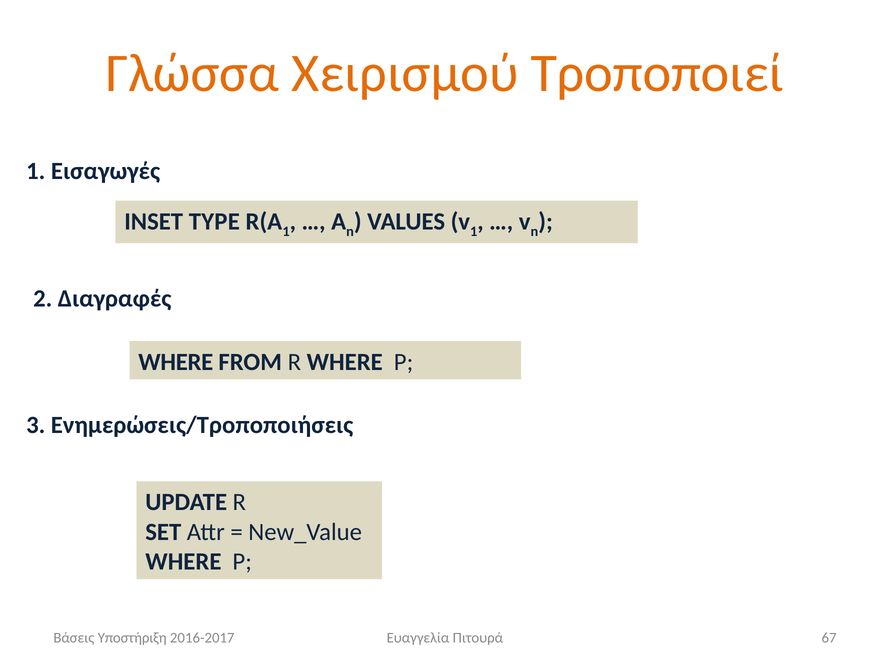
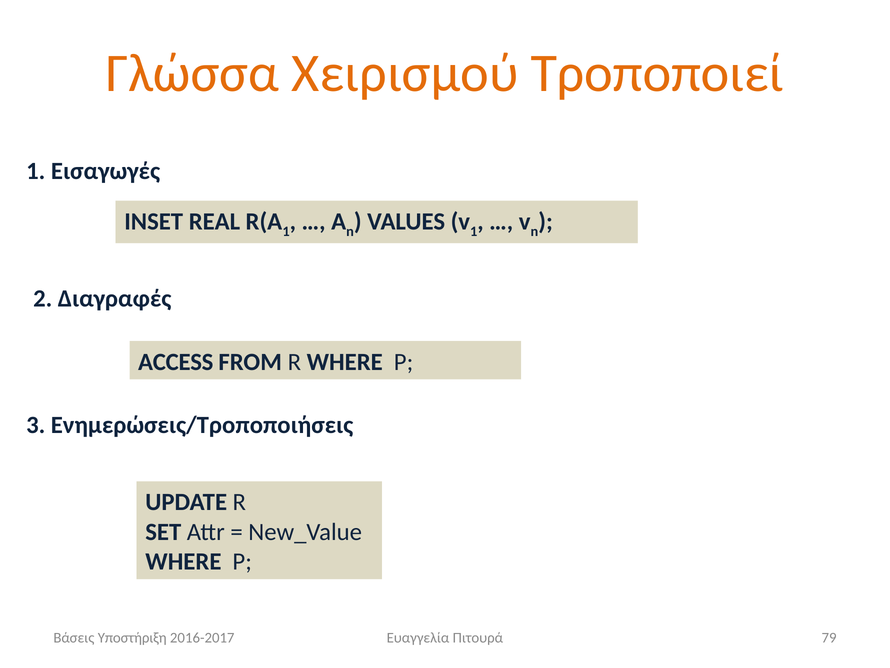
TYPE: TYPE -> REAL
WHERE at (176, 362): WHERE -> ACCESS
67: 67 -> 79
